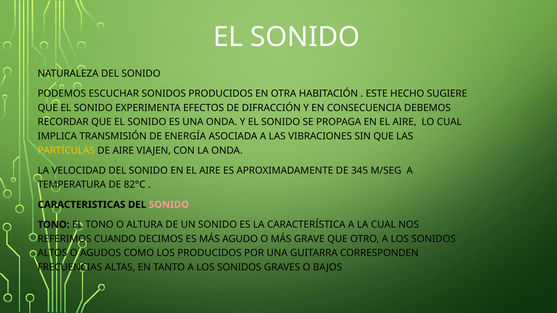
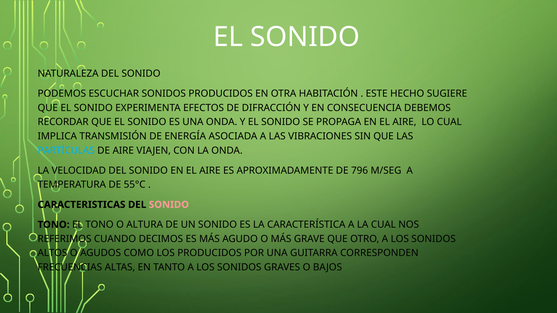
PARTÍCULAS colour: yellow -> light blue
345: 345 -> 796
82°C: 82°C -> 55°C
